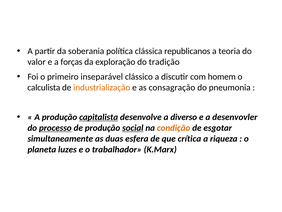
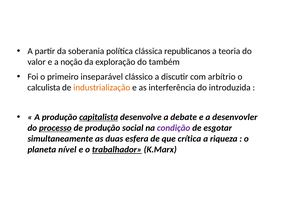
forças: forças -> noção
tradição: tradição -> também
homem: homem -> arbítrio
consagração: consagração -> interferência
pneumonia: pneumonia -> introduzida
diverso: diverso -> debate
social underline: present -> none
condição colour: orange -> purple
luzes: luzes -> nível
trabalhador underline: none -> present
